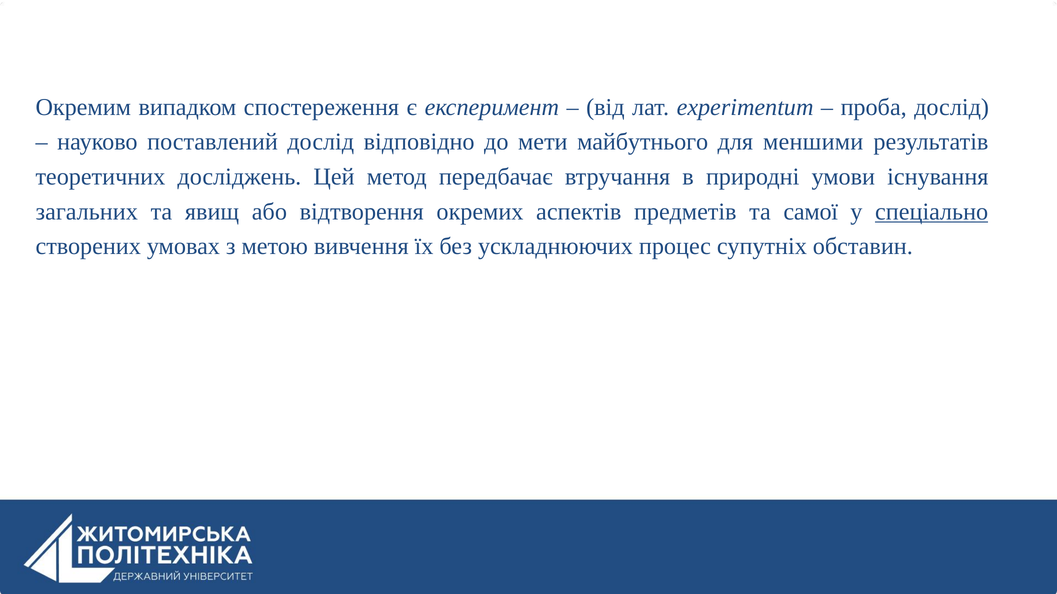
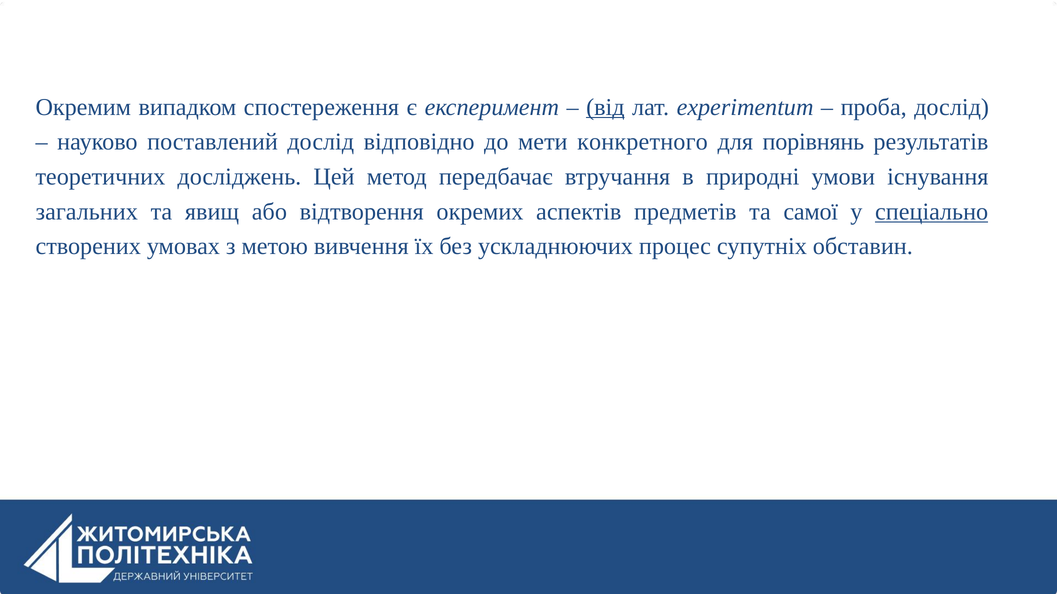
від underline: none -> present
майбутнього: майбутнього -> конкретного
меншими: меншими -> порівнянь
